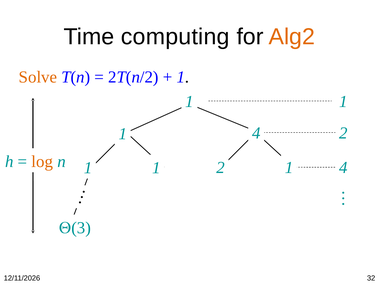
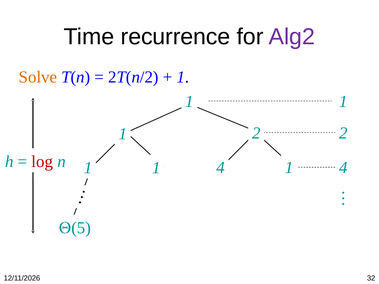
computing: computing -> recurrence
Alg2 colour: orange -> purple
4 at (256, 133): 4 -> 2
log colour: orange -> red
1 1 2: 2 -> 4
3: 3 -> 5
